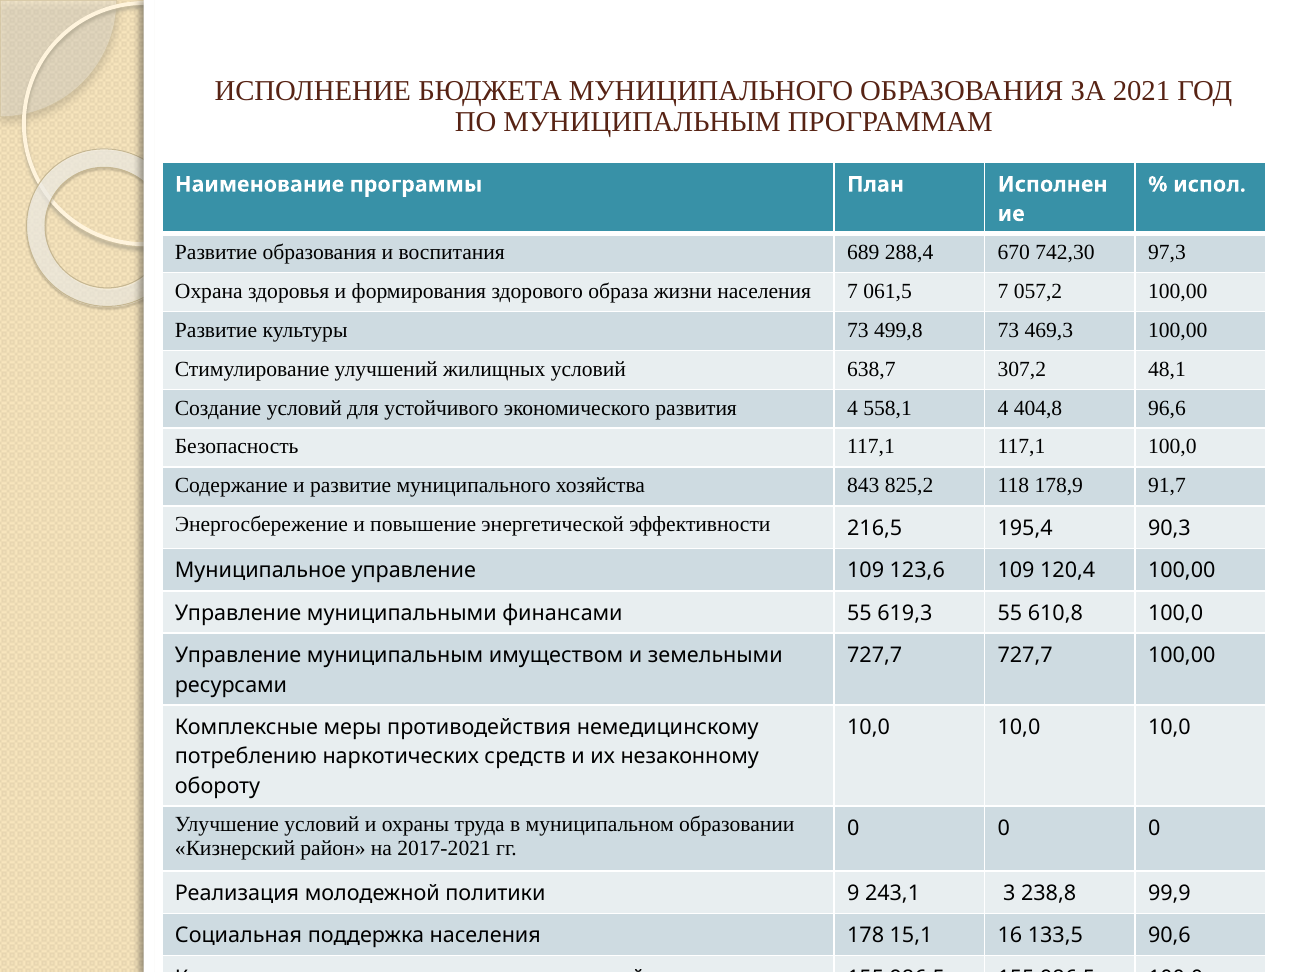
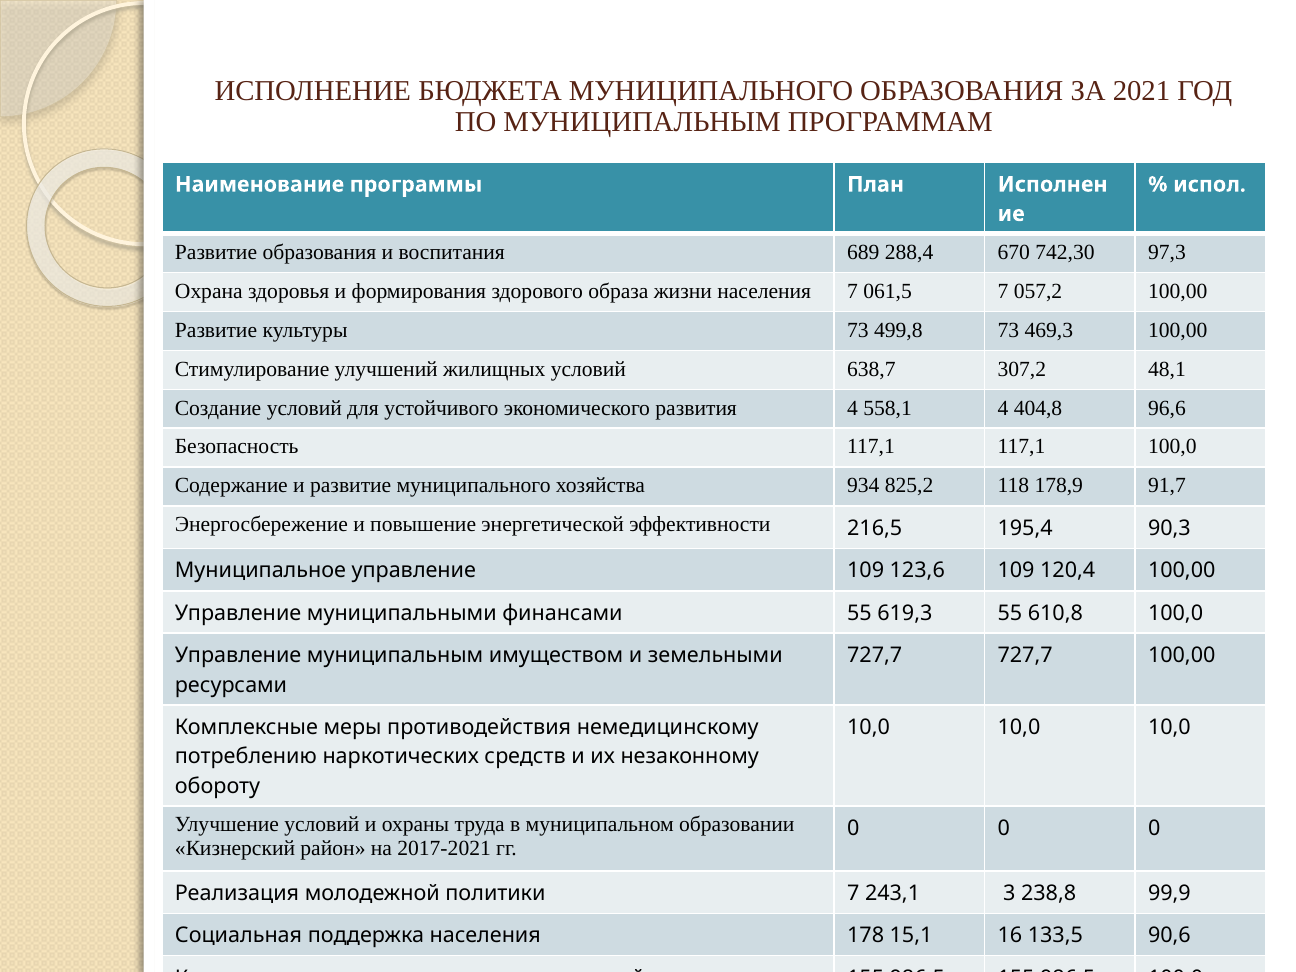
843: 843 -> 934
политики 9: 9 -> 7
